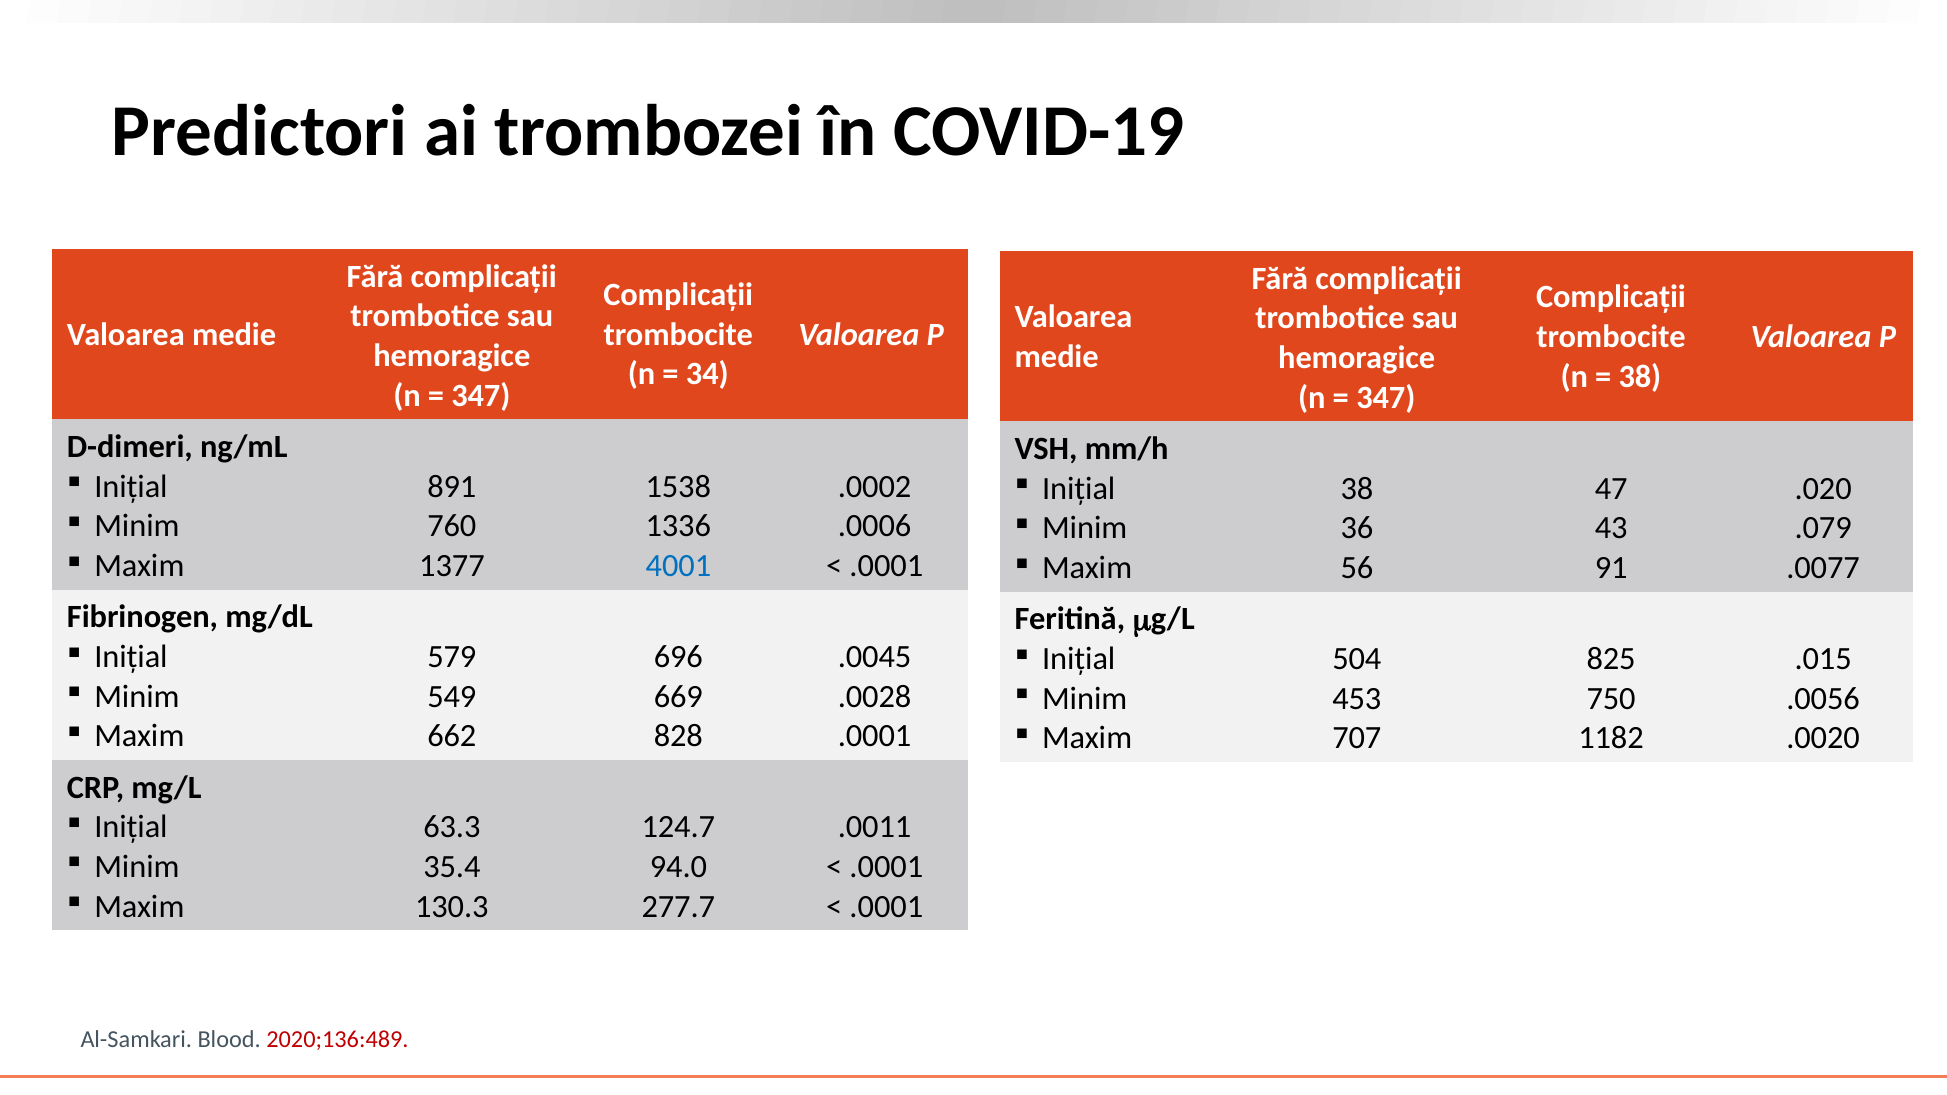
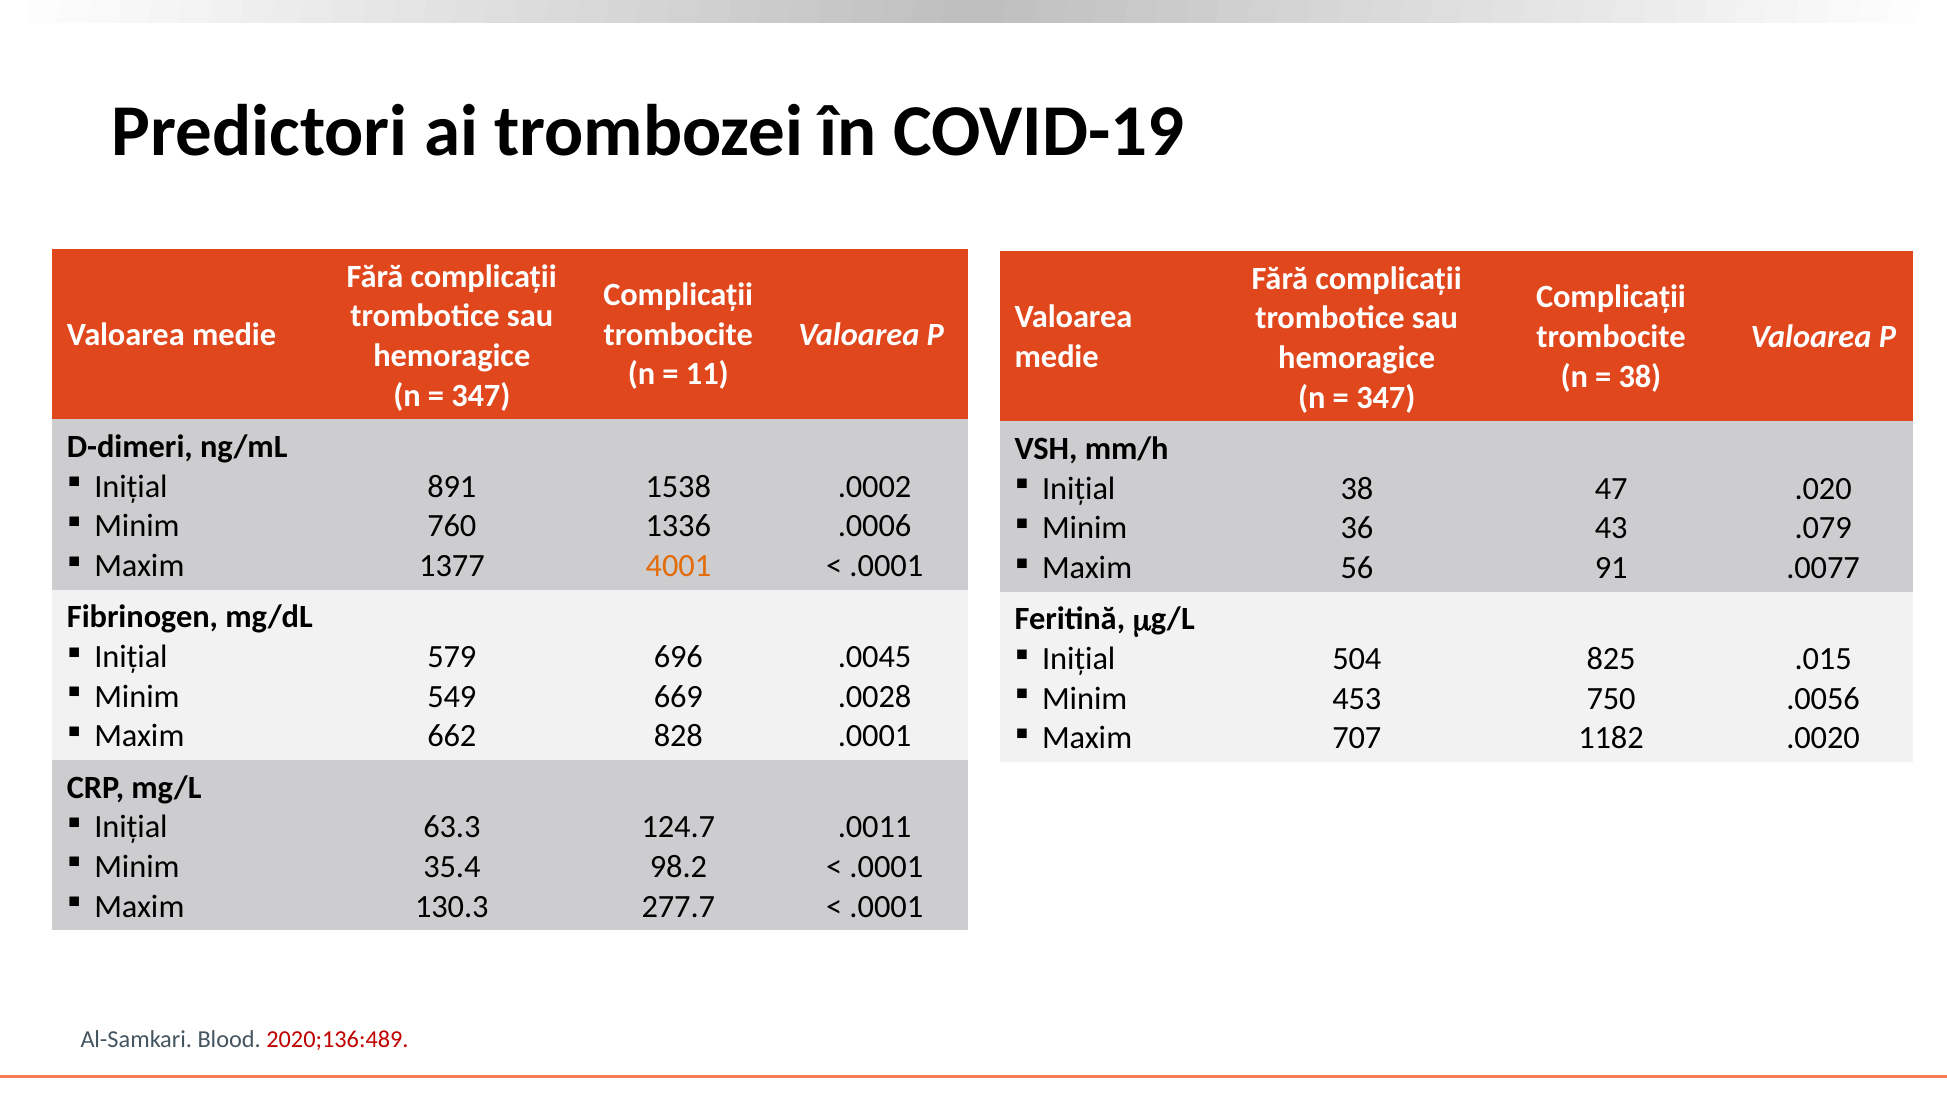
34: 34 -> 11
4001 colour: blue -> orange
94.0: 94.0 -> 98.2
